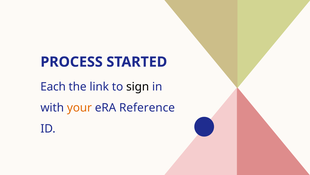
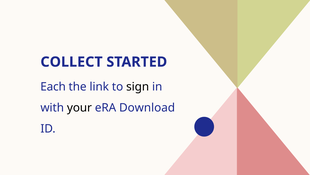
PROCESS: PROCESS -> COLLECT
your colour: orange -> black
Reference: Reference -> Download
